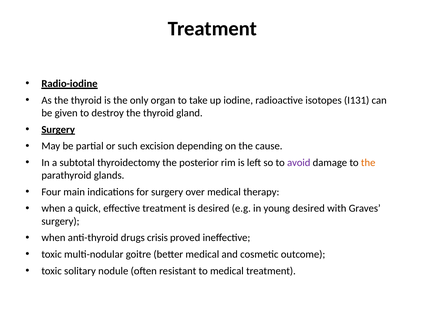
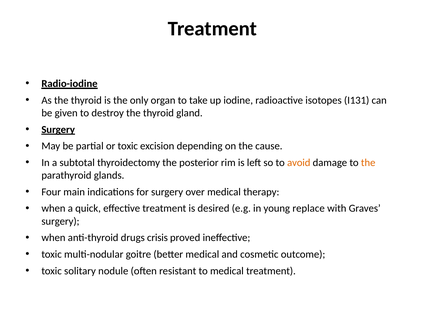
or such: such -> toxic
avoid colour: purple -> orange
young desired: desired -> replace
